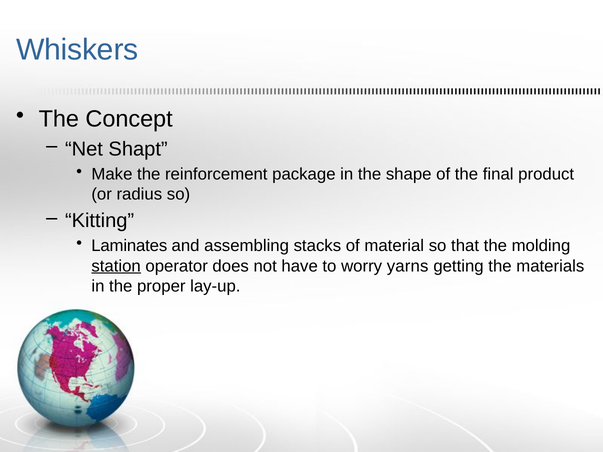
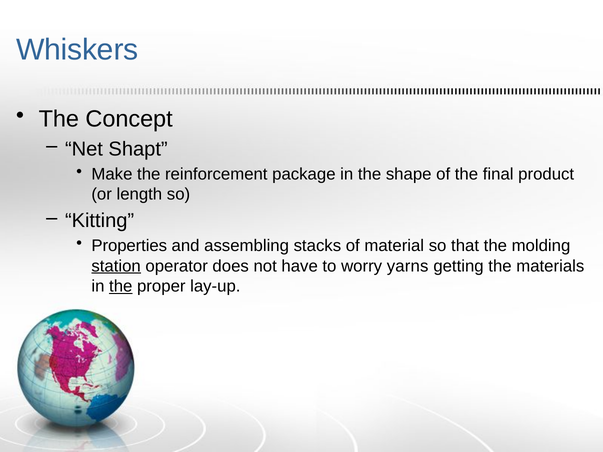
radius: radius -> length
Laminates: Laminates -> Properties
the at (121, 286) underline: none -> present
